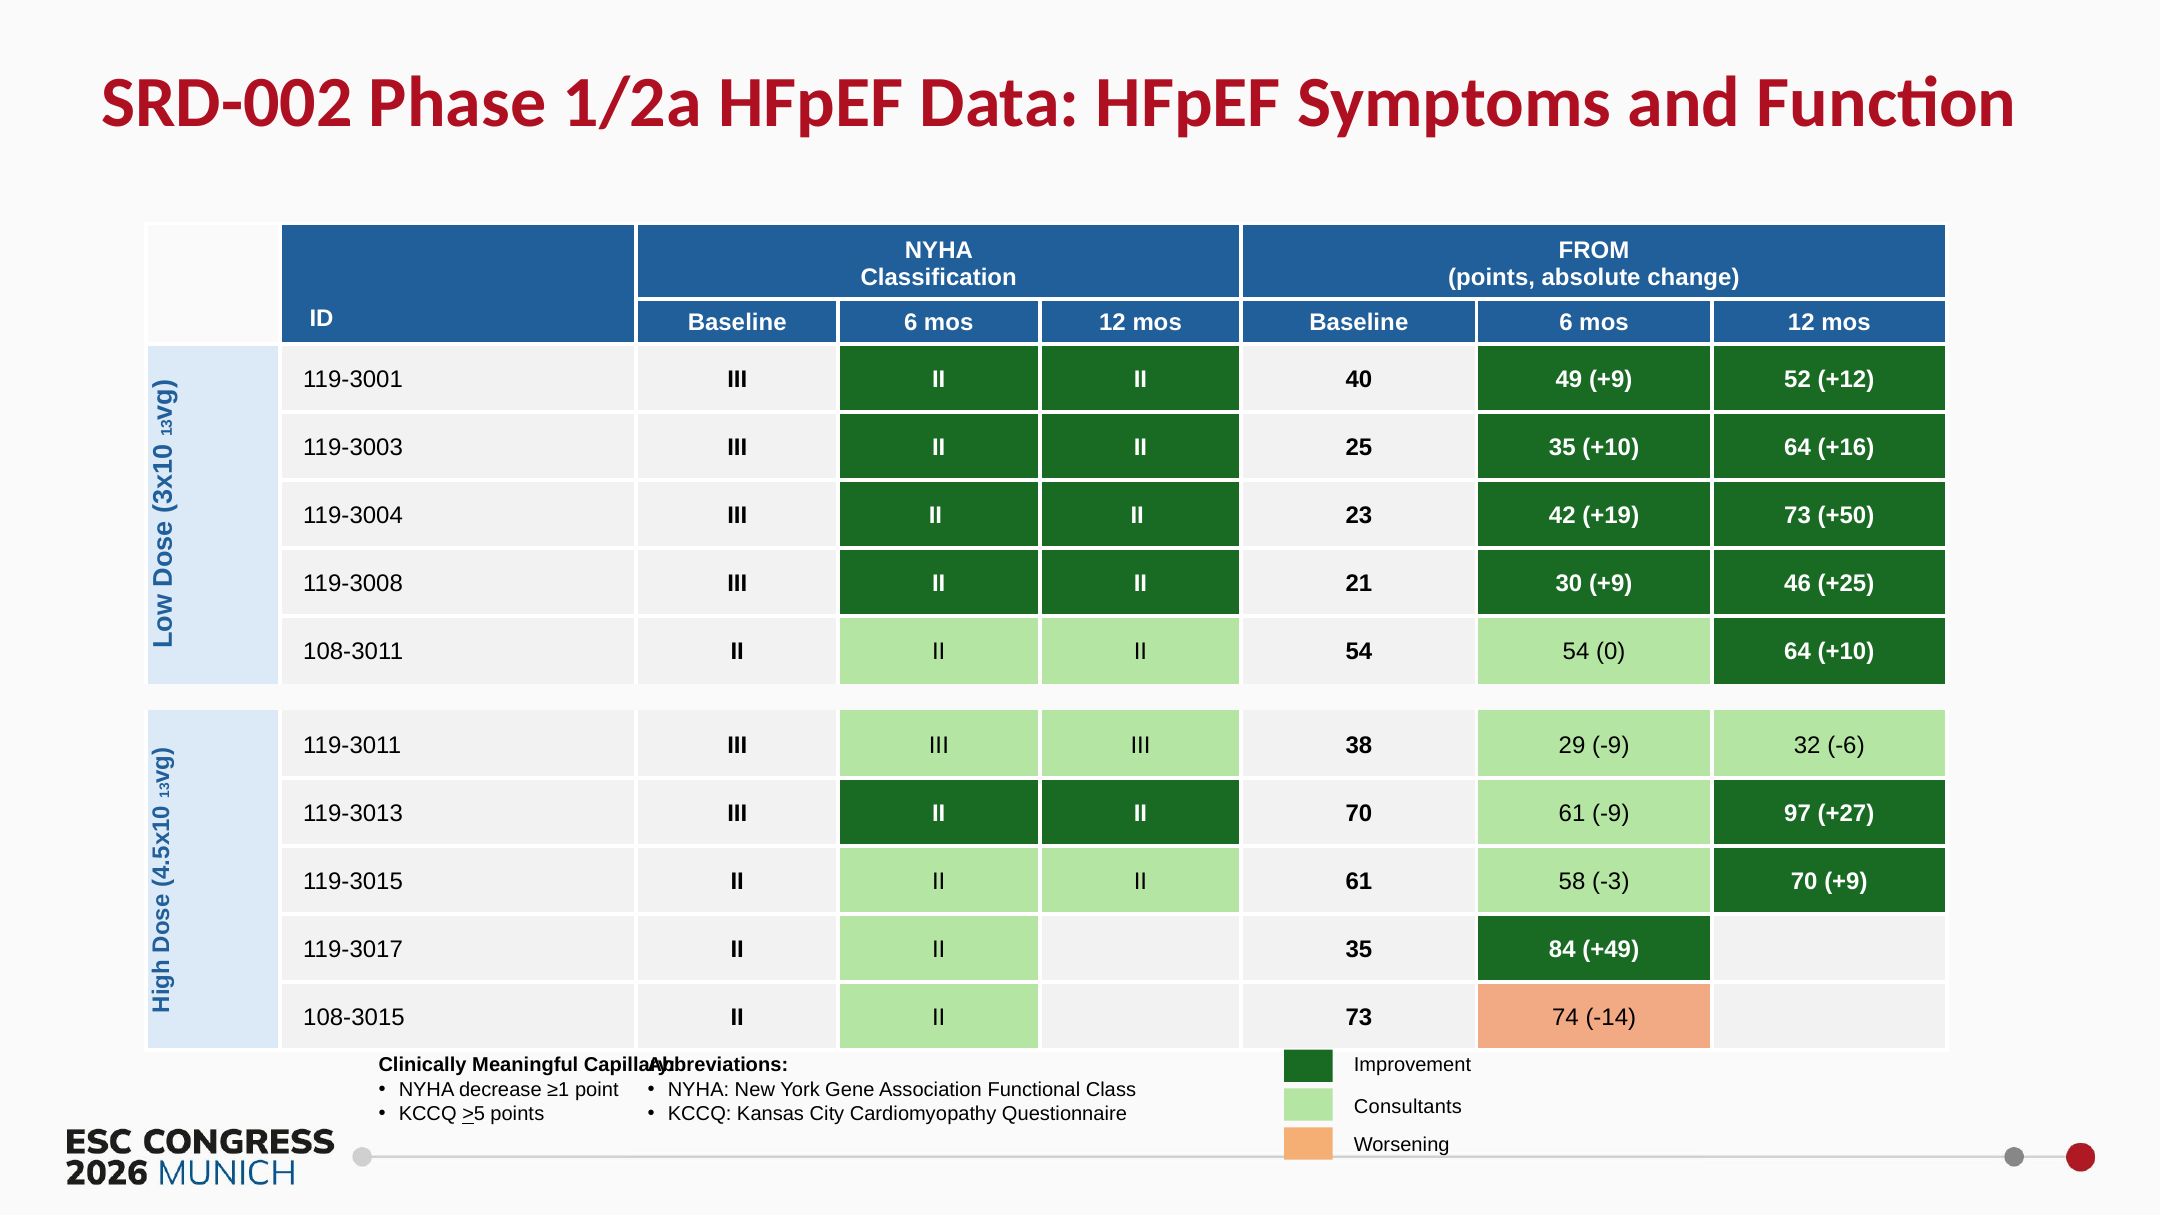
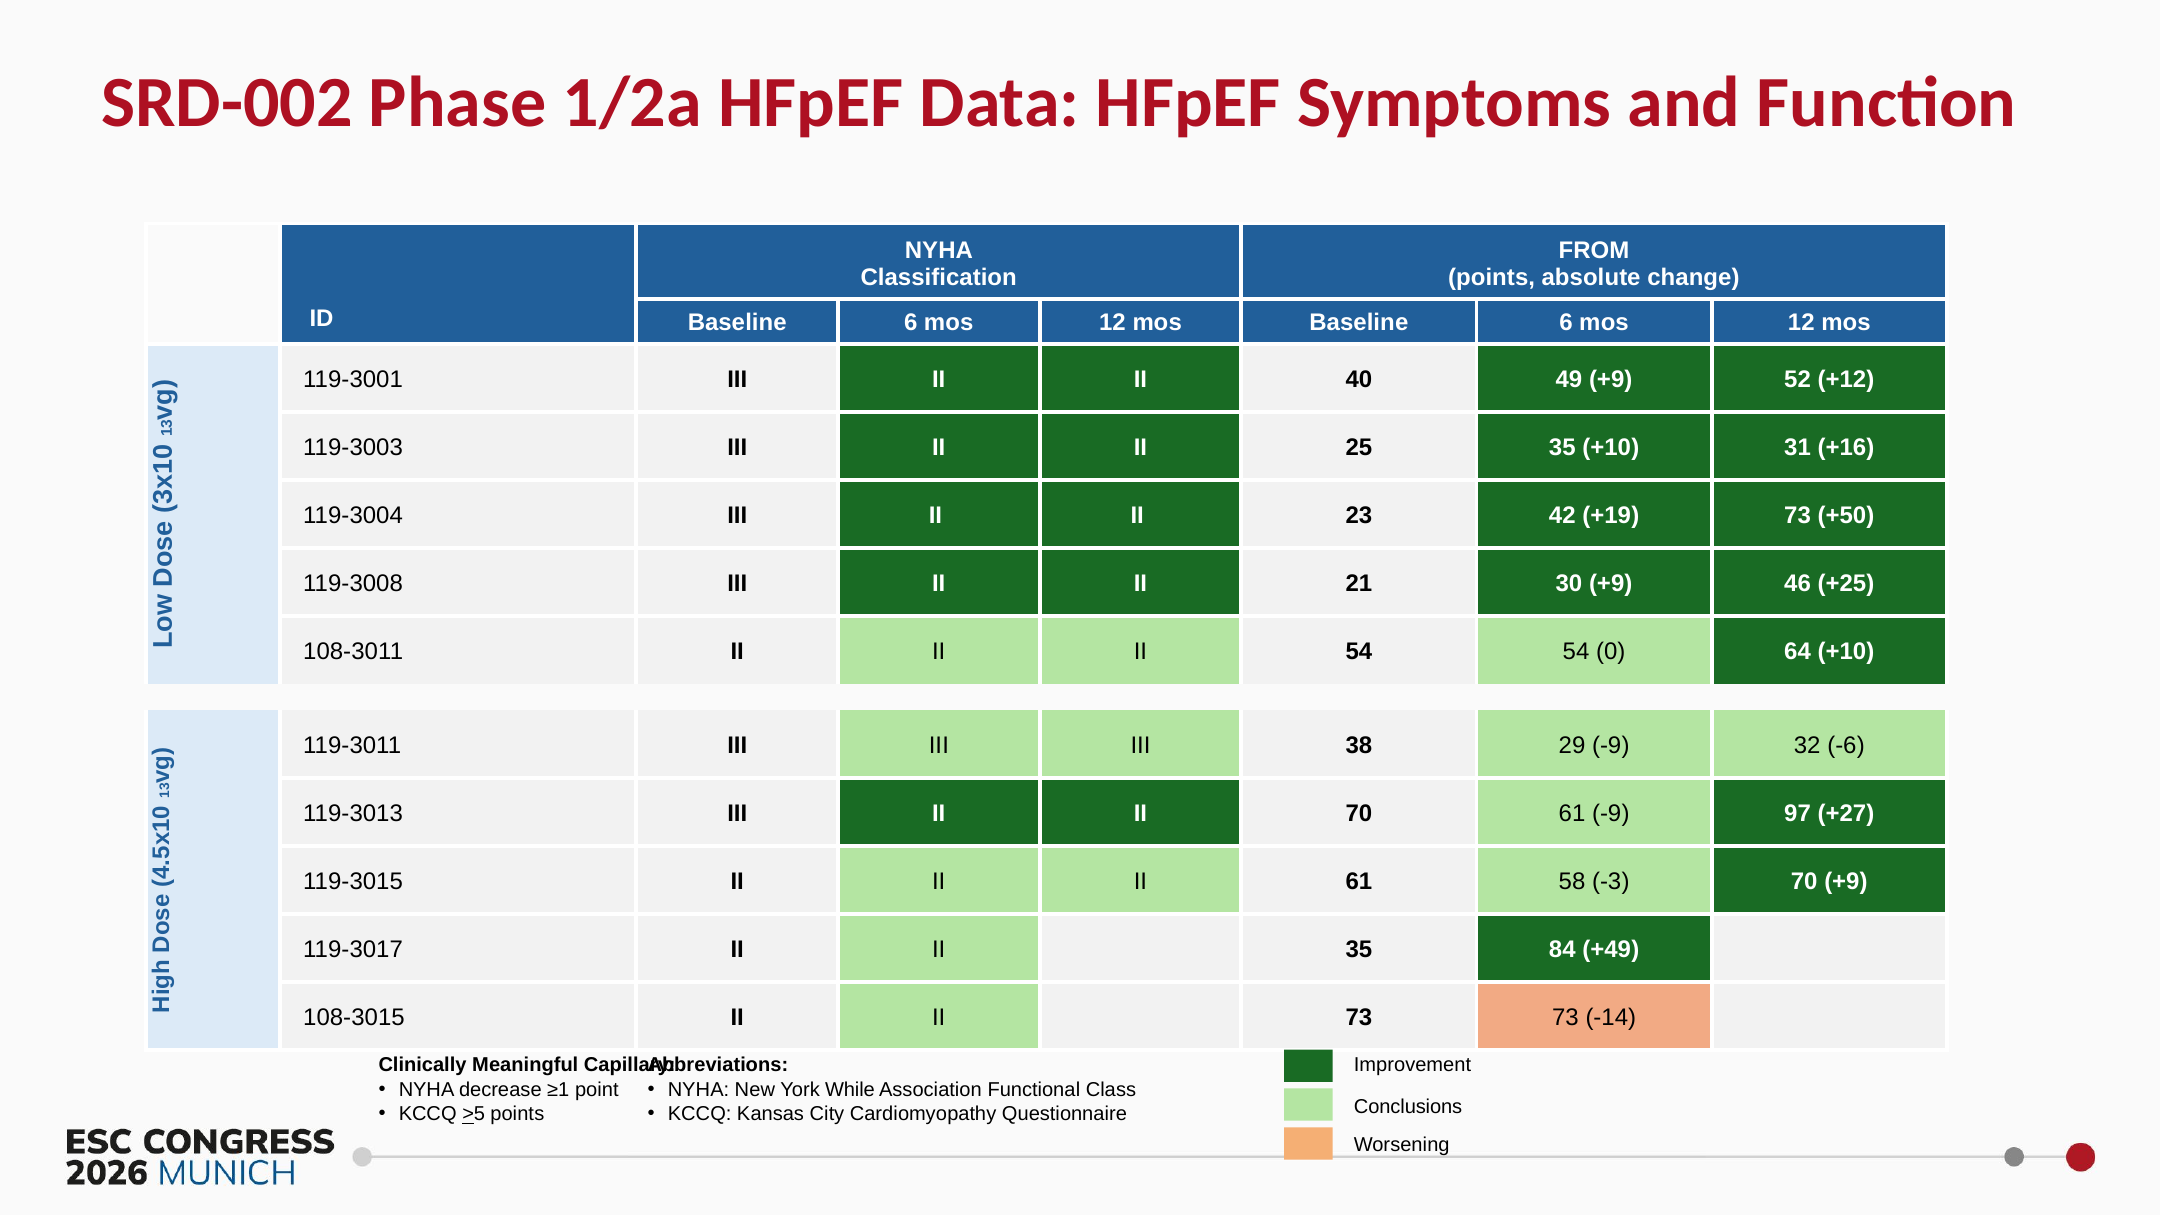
+10 64: 64 -> 31
73 74: 74 -> 73
Gene: Gene -> While
Consultants: Consultants -> Conclusions
